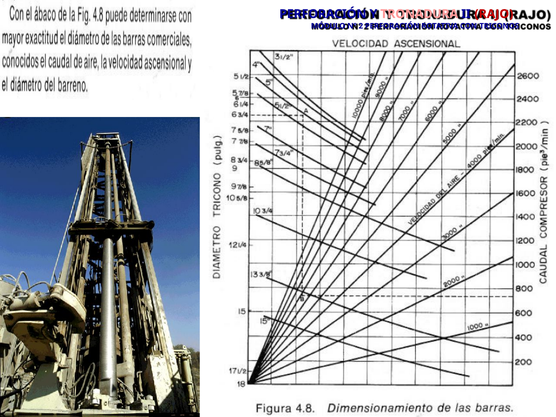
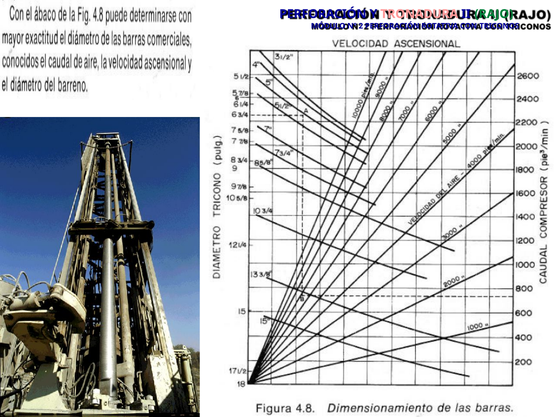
RAJO colour: red -> green
